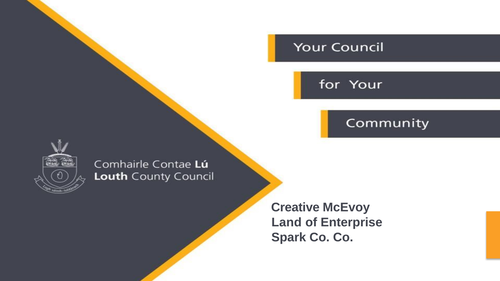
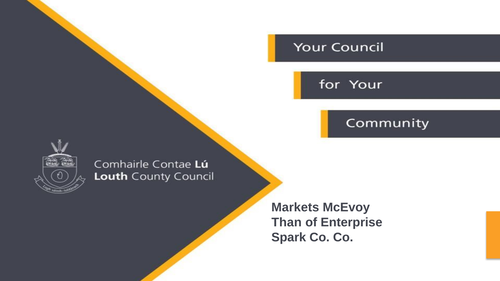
Creative: Creative -> Markets
Land: Land -> Than
